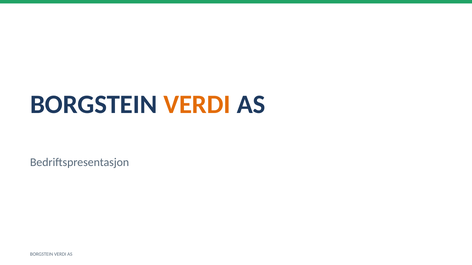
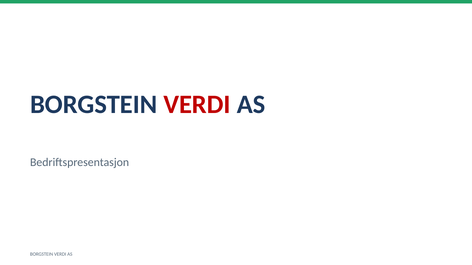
VERDI at (197, 105) colour: orange -> red
